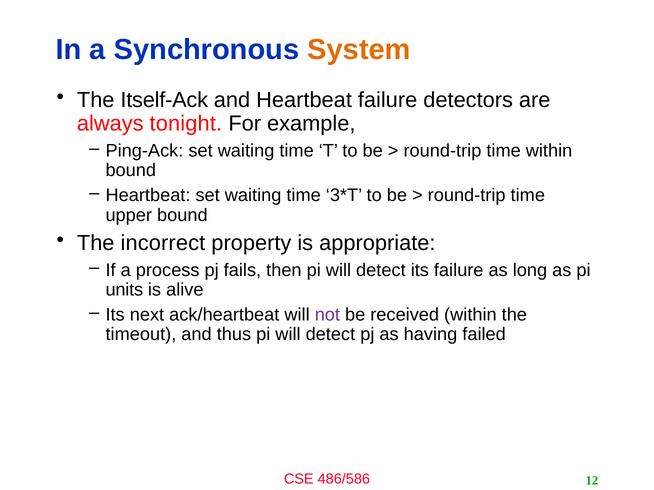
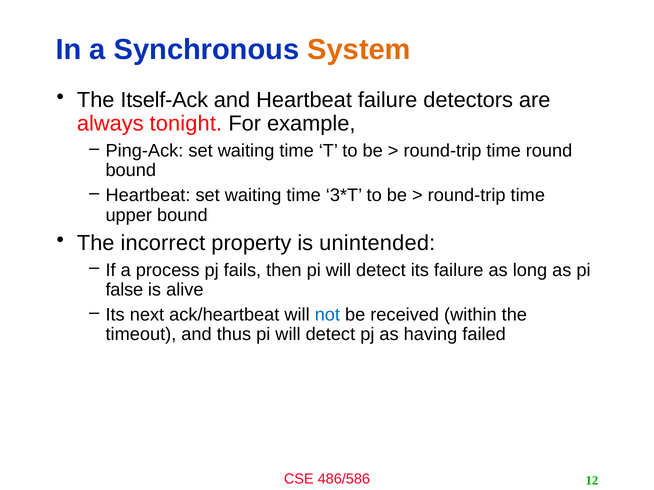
time within: within -> round
appropriate: appropriate -> unintended
units: units -> false
not colour: purple -> blue
